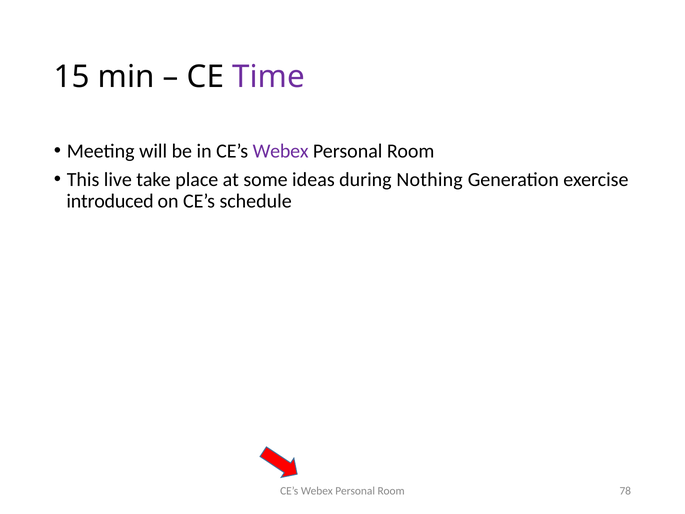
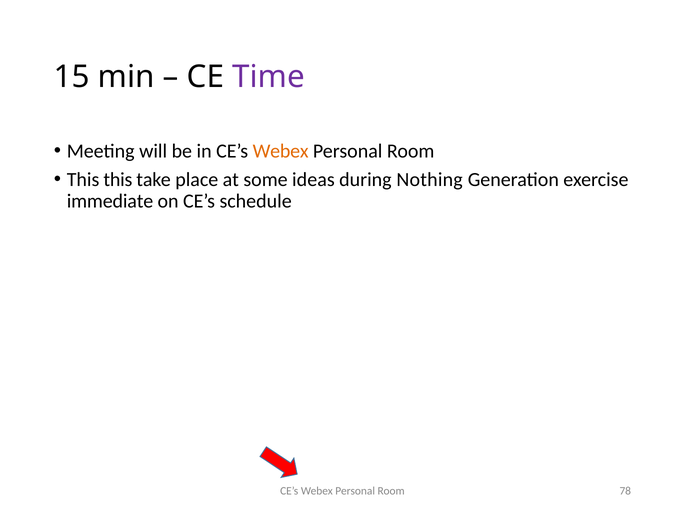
Webex at (281, 151) colour: purple -> orange
This live: live -> this
introduced: introduced -> immediate
